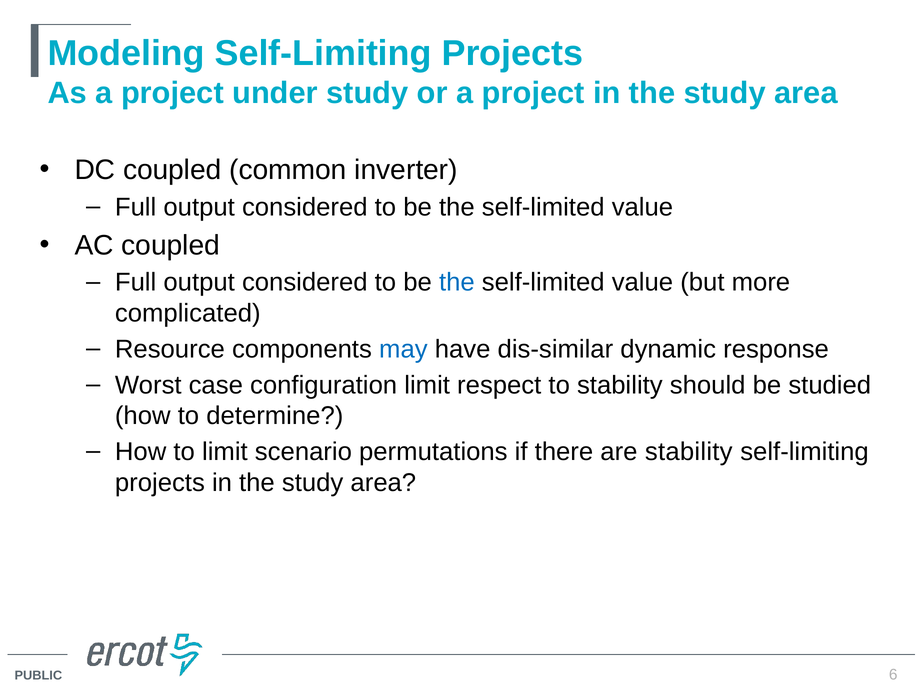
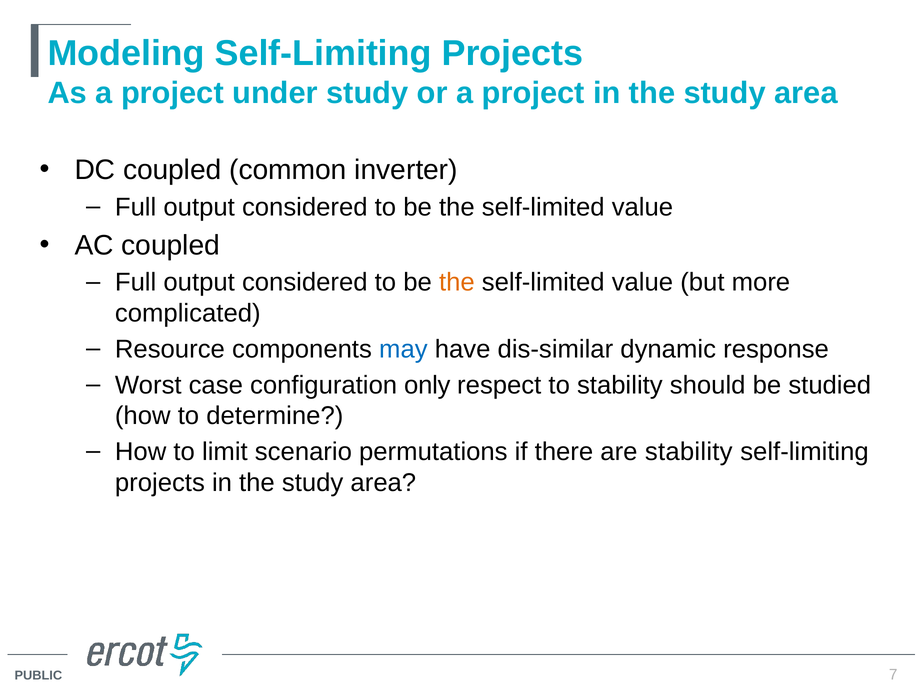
the at (457, 283) colour: blue -> orange
configuration limit: limit -> only
6: 6 -> 7
